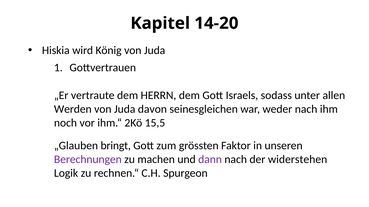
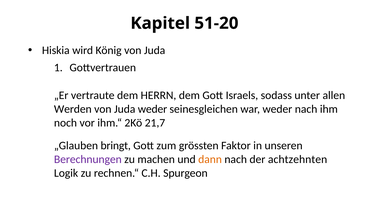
14-20: 14-20 -> 51-20
Juda davon: davon -> weder
15,5: 15,5 -> 21,7
dann colour: purple -> orange
widerstehen: widerstehen -> achtzehnten
